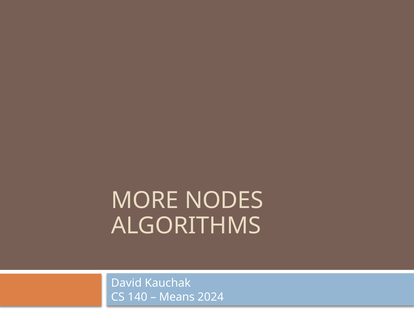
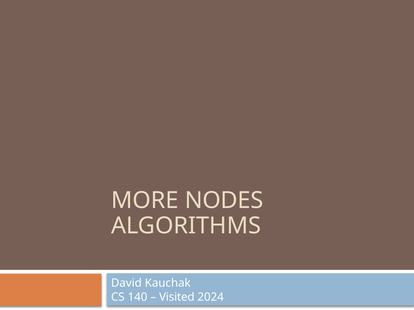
Means: Means -> Visited
